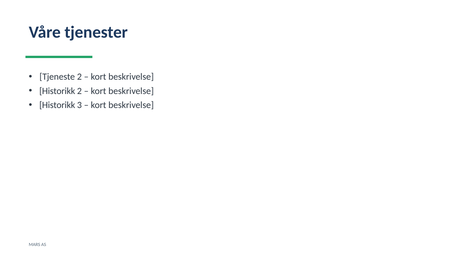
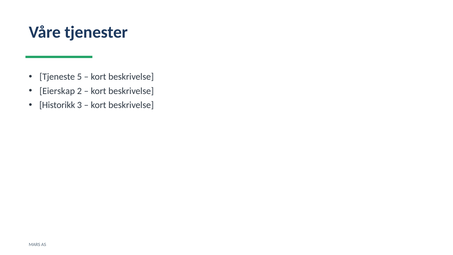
Tjeneste 2: 2 -> 5
Historikk at (57, 91): Historikk -> Eierskap
